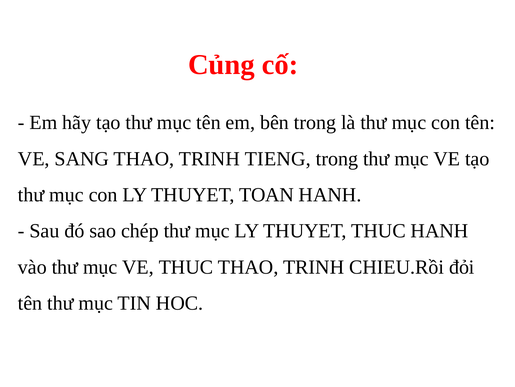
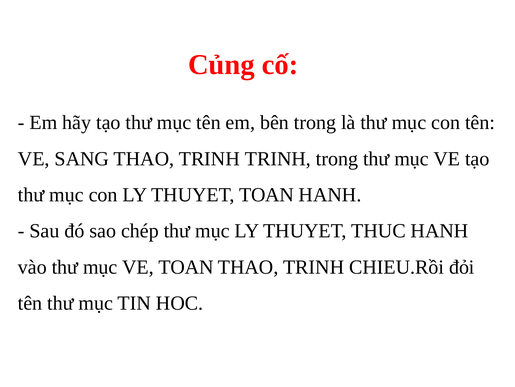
TRINH TIENG: TIENG -> TRINH
VE THUC: THUC -> TOAN
